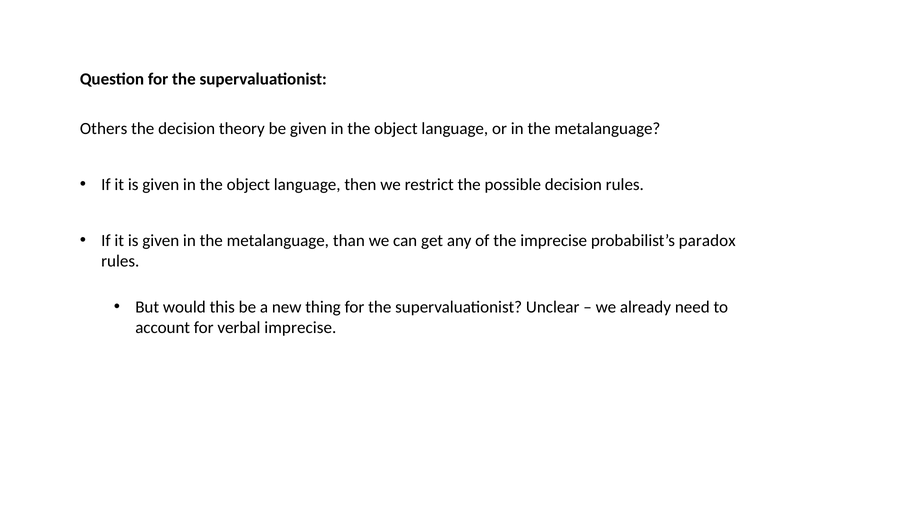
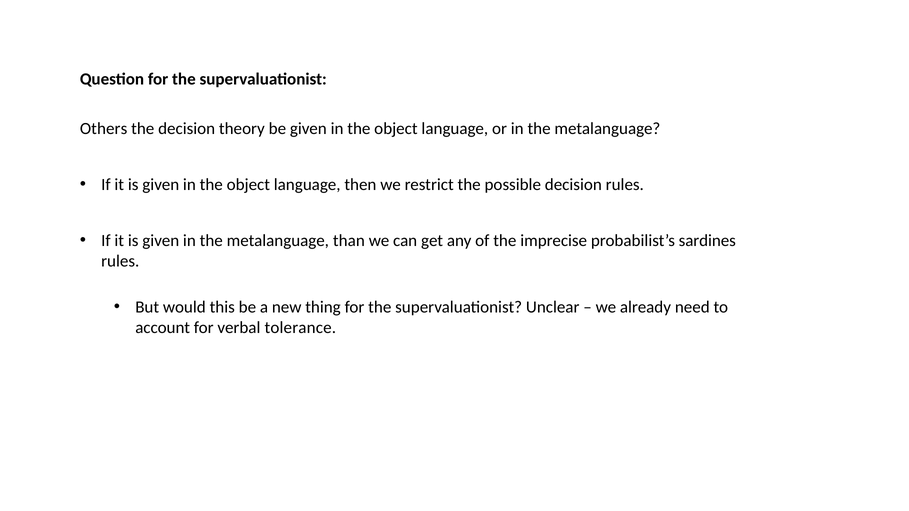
paradox: paradox -> sardines
verbal imprecise: imprecise -> tolerance
